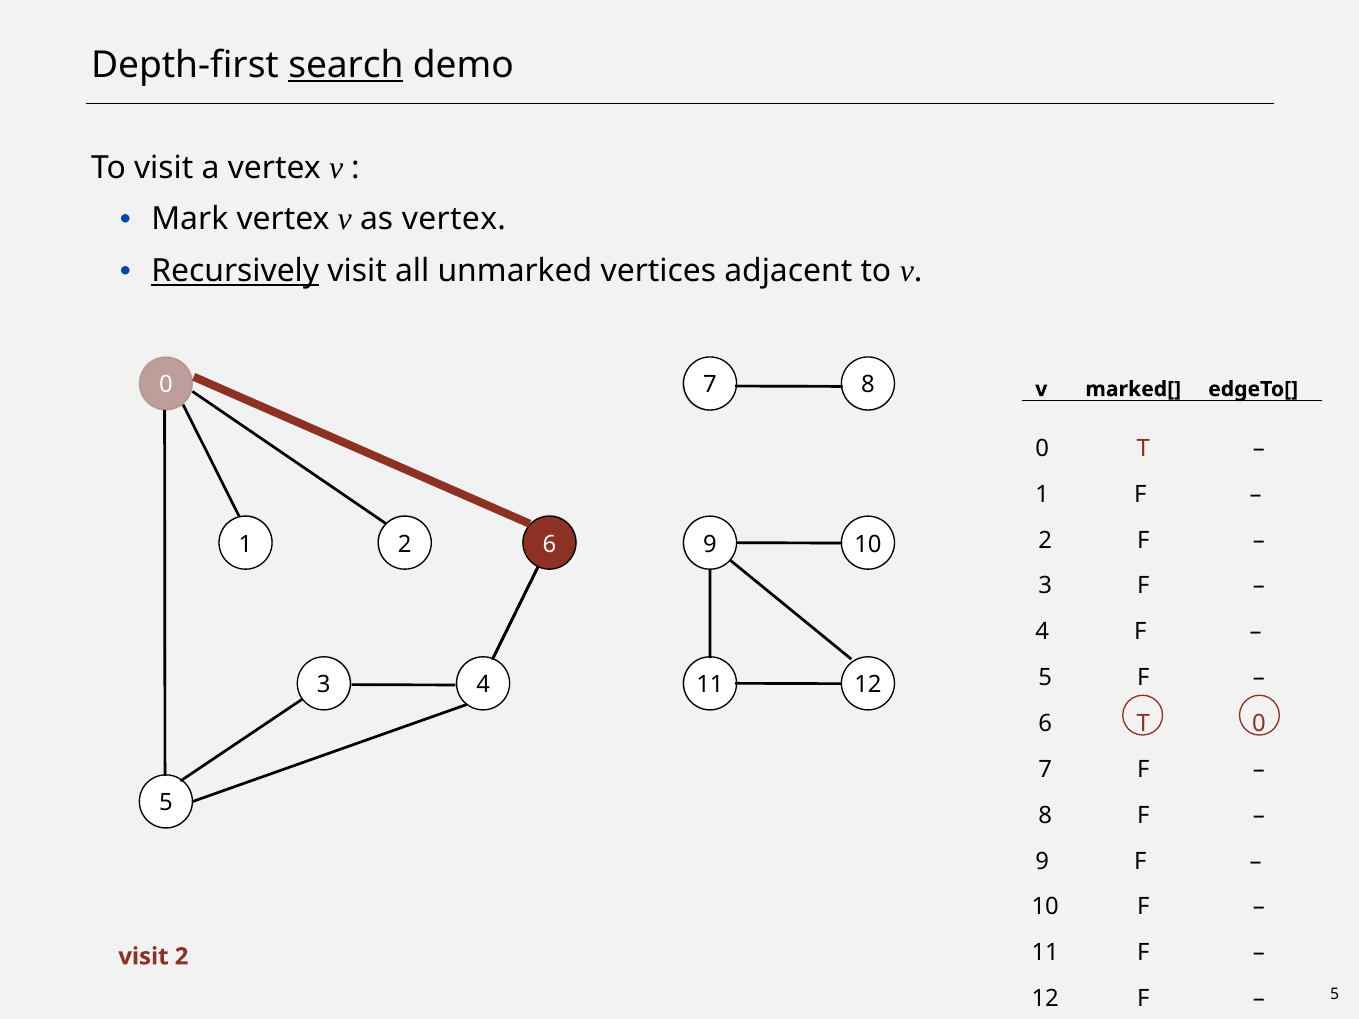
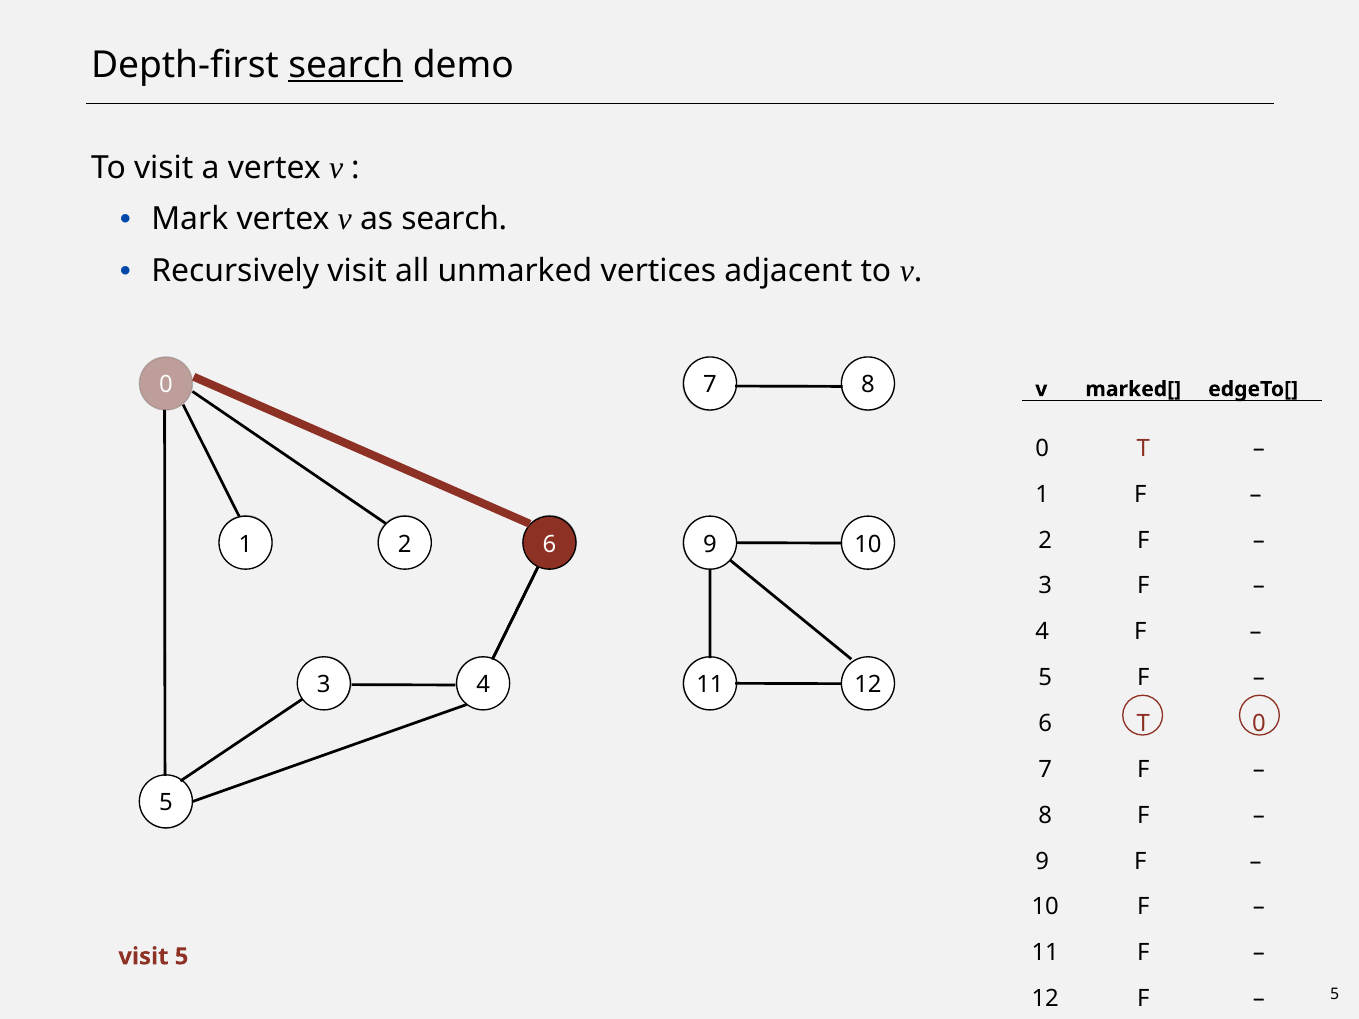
as vertex: vertex -> search
Recursively underline: present -> none
visit 2: 2 -> 5
